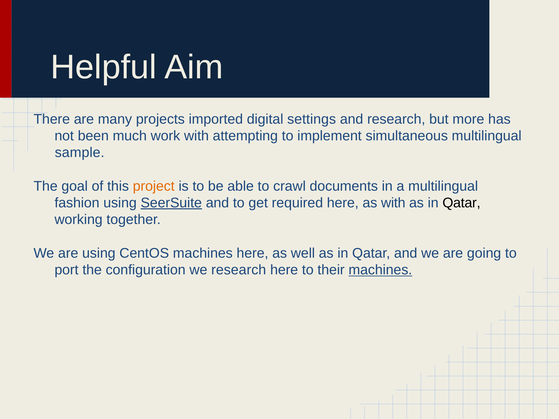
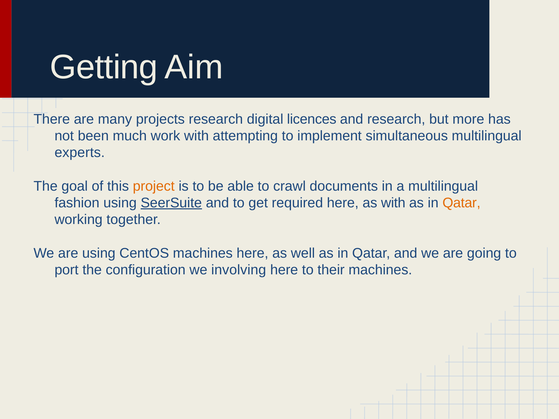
Helpful: Helpful -> Getting
projects imported: imported -> research
settings: settings -> licences
sample: sample -> experts
Qatar at (461, 203) colour: black -> orange
we research: research -> involving
machines at (380, 270) underline: present -> none
